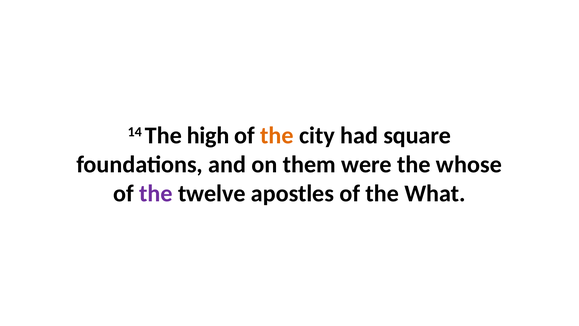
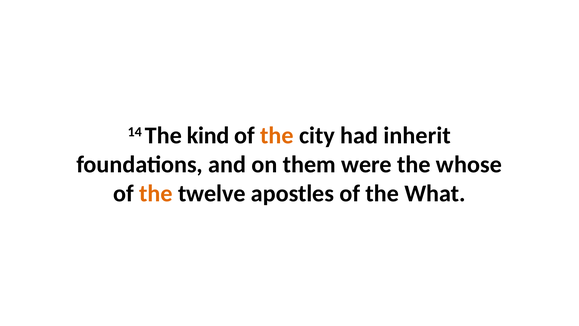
high: high -> kind
square: square -> inherit
the at (156, 193) colour: purple -> orange
